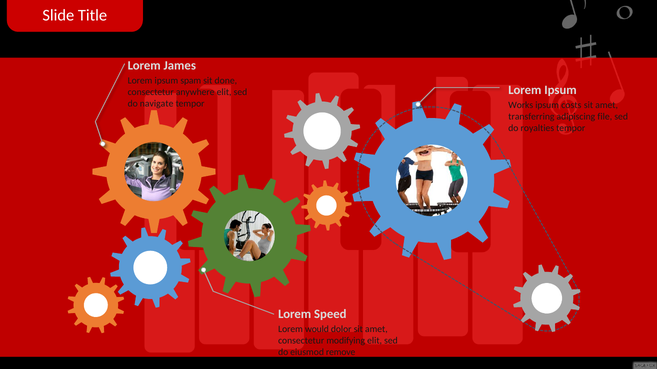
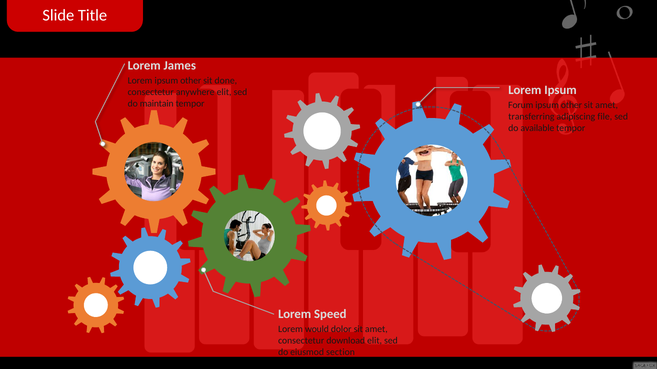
Lorem ipsum spam: spam -> other
navigate: navigate -> maintain
Works: Works -> Forum
costs at (571, 105): costs -> other
royalties: royalties -> available
modifying: modifying -> download
remove: remove -> section
